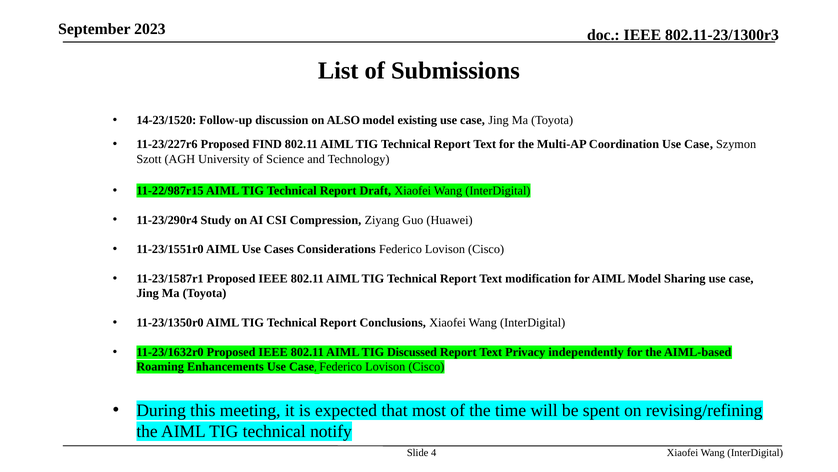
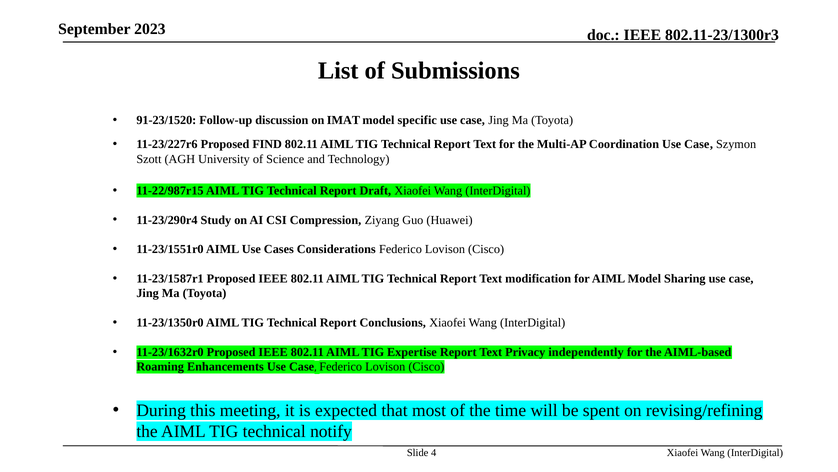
14-23/1520: 14-23/1520 -> 91-23/1520
ALSO: ALSO -> IMAT
existing: existing -> specific
Discussed: Discussed -> Expertise
